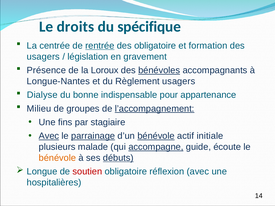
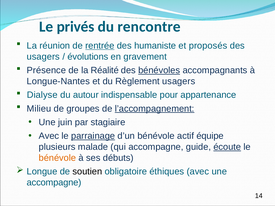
droits: droits -> privés
spécifique: spécifique -> rencontre
centrée: centrée -> réunion
des obligatoire: obligatoire -> humaniste
formation: formation -> proposés
législation: législation -> évolutions
Loroux: Loroux -> Réalité
bonne: bonne -> autour
fins: fins -> juin
Avec at (49, 136) underline: present -> none
bénévole at (156, 136) underline: present -> none
initiale: initiale -> équipe
accompagne at (156, 147) underline: present -> none
écoute underline: none -> present
débuts underline: present -> none
soutien colour: red -> black
réflexion: réflexion -> éthiques
hospitalières at (54, 183): hospitalières -> accompagne
